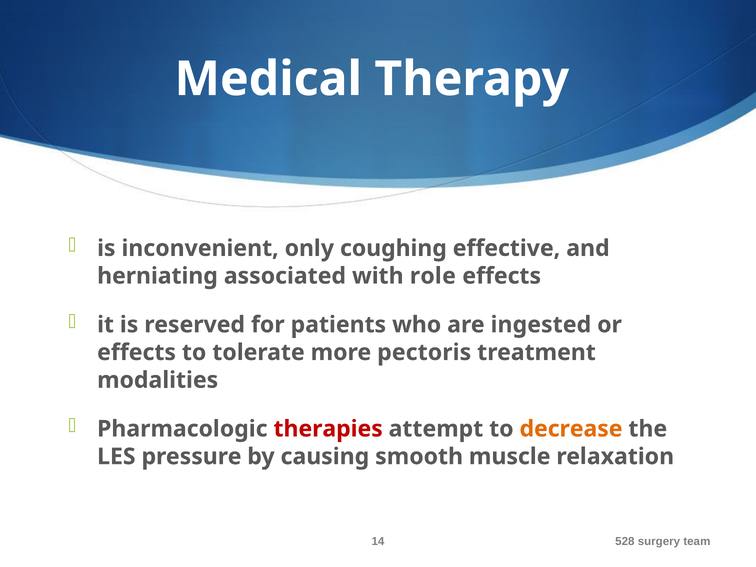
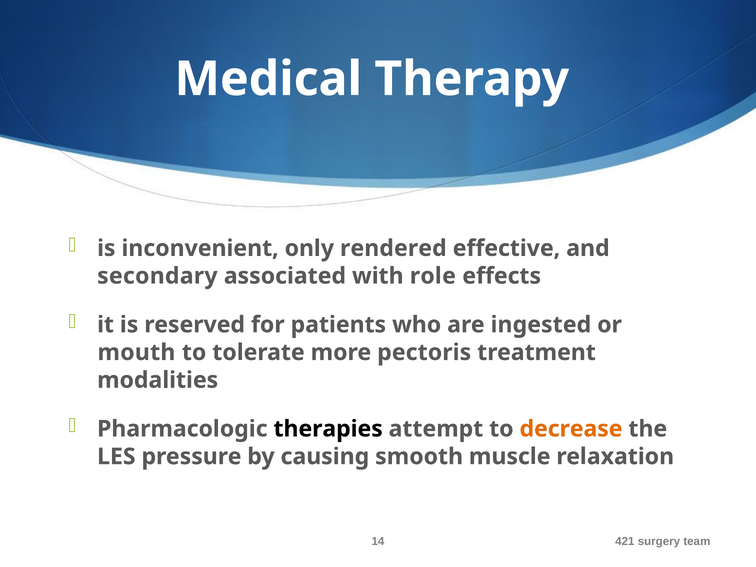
coughing: coughing -> rendered
herniating: herniating -> secondary
effects at (137, 352): effects -> mouth
therapies colour: red -> black
528: 528 -> 421
